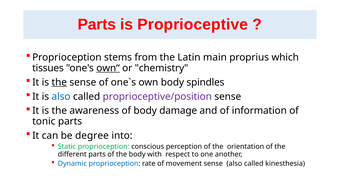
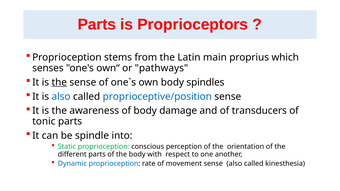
Proprioceptive: Proprioceptive -> Proprioceptors
tissues: tissues -> senses
own“ underline: present -> none
chemistry: chemistry -> pathways
proprioceptive/position colour: purple -> blue
information: information -> transducers
degree: degree -> spindle
